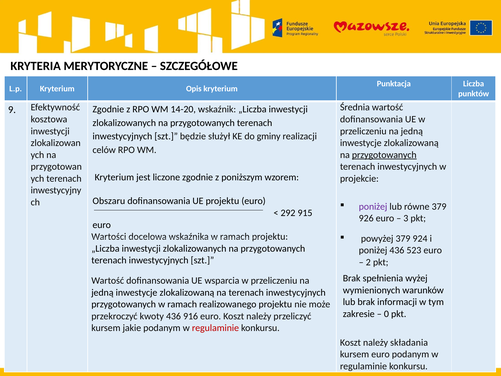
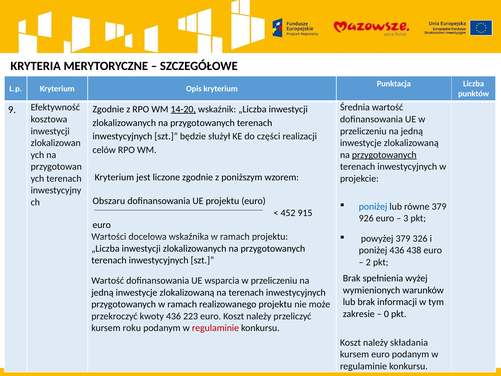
14-20 underline: none -> present
gminy: gminy -> części
poniżej at (373, 206) colour: purple -> blue
292: 292 -> 452
924: 924 -> 326
523: 523 -> 438
916: 916 -> 223
jakie: jakie -> roku
